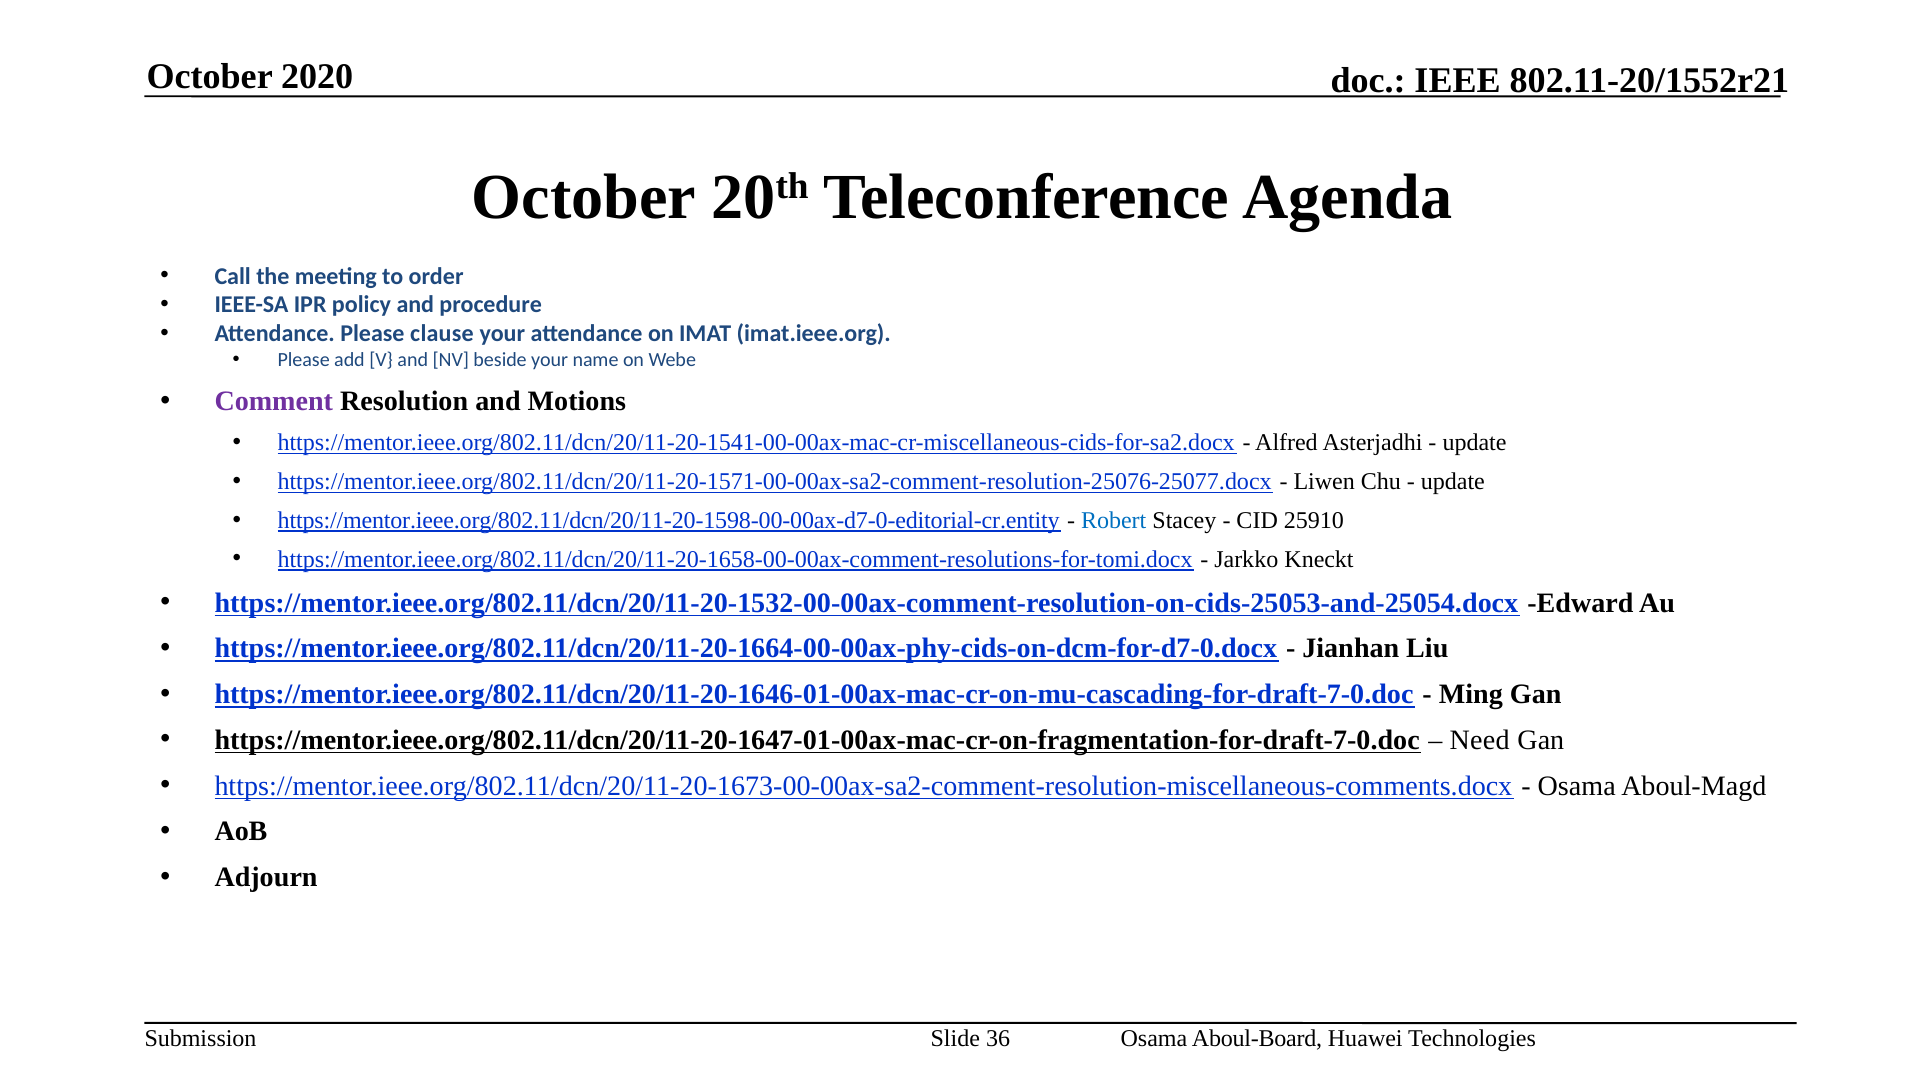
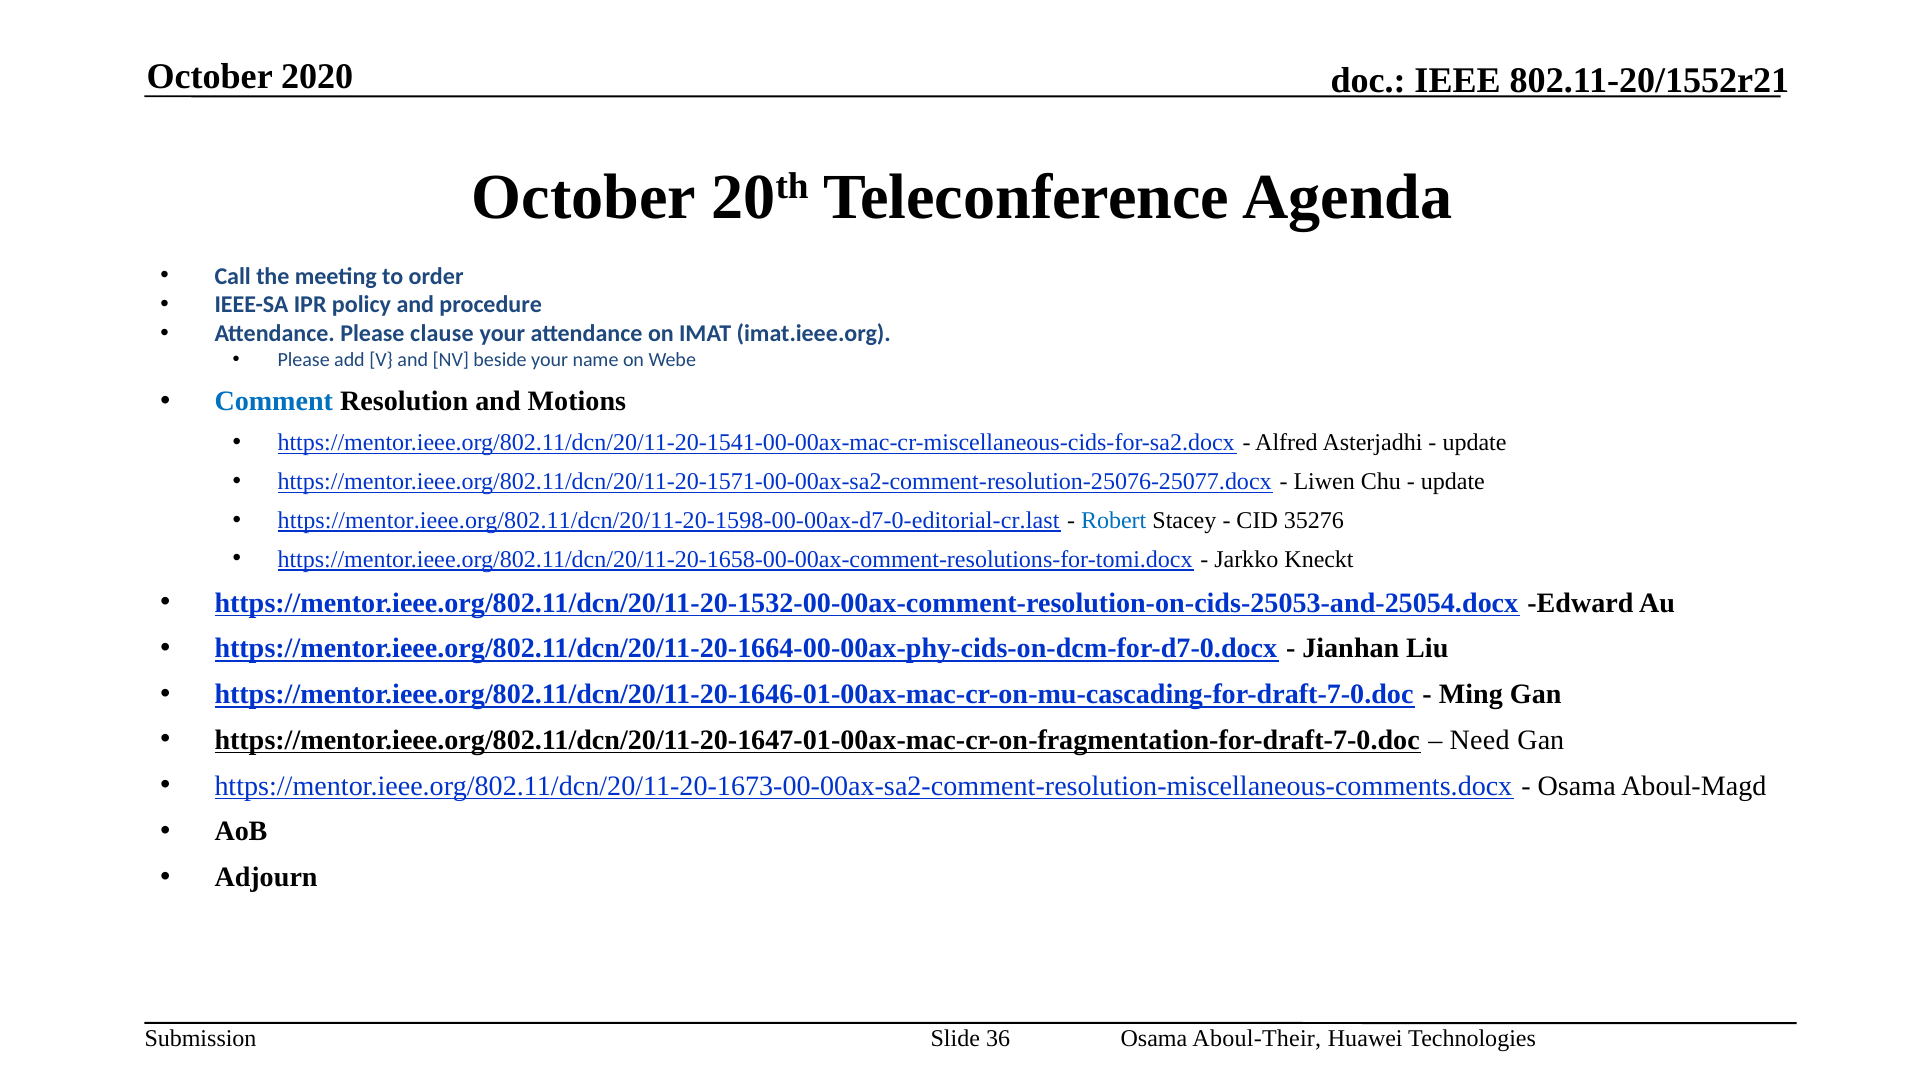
Comment colour: purple -> blue
https://mentor.ieee.org/802.11/dcn/20/11-20-1598-00-00ax-d7-0-editorial-cr.entity: https://mentor.ieee.org/802.11/dcn/20/11-20-1598-00-00ax-d7-0-editorial-cr.entity -> https://mentor.ieee.org/802.11/dcn/20/11-20-1598-00-00ax-d7-0-editorial-cr.last
25910: 25910 -> 35276
Aboul-Board: Aboul-Board -> Aboul-Their
